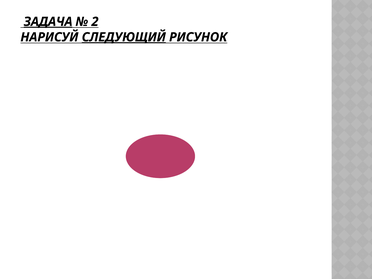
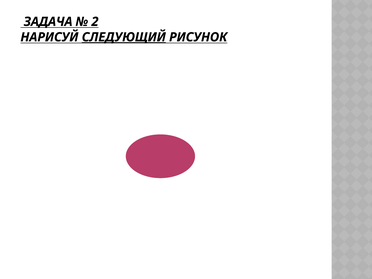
ЗАДАЧА underline: present -> none
